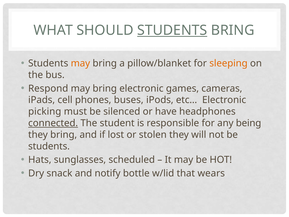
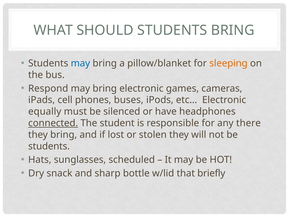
STUDENTS at (172, 30) underline: present -> none
may at (80, 63) colour: orange -> blue
picking: picking -> equally
being: being -> there
notify: notify -> sharp
wears: wears -> briefly
